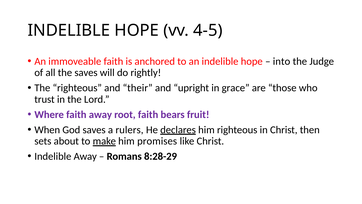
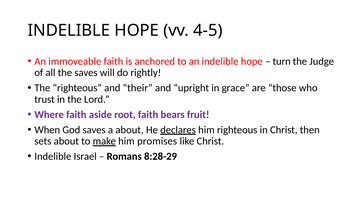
into: into -> turn
faith away: away -> aside
a rulers: rulers -> about
Indelible Away: Away -> Israel
